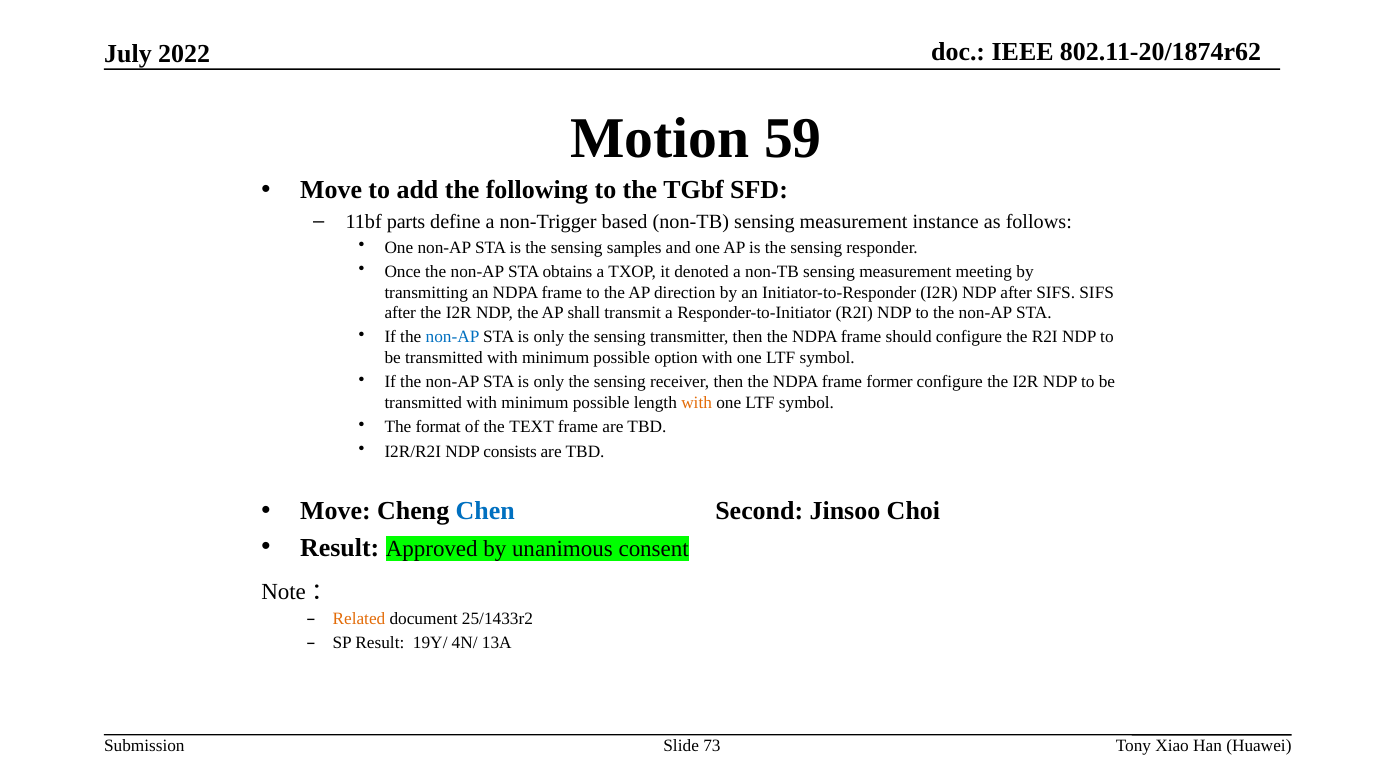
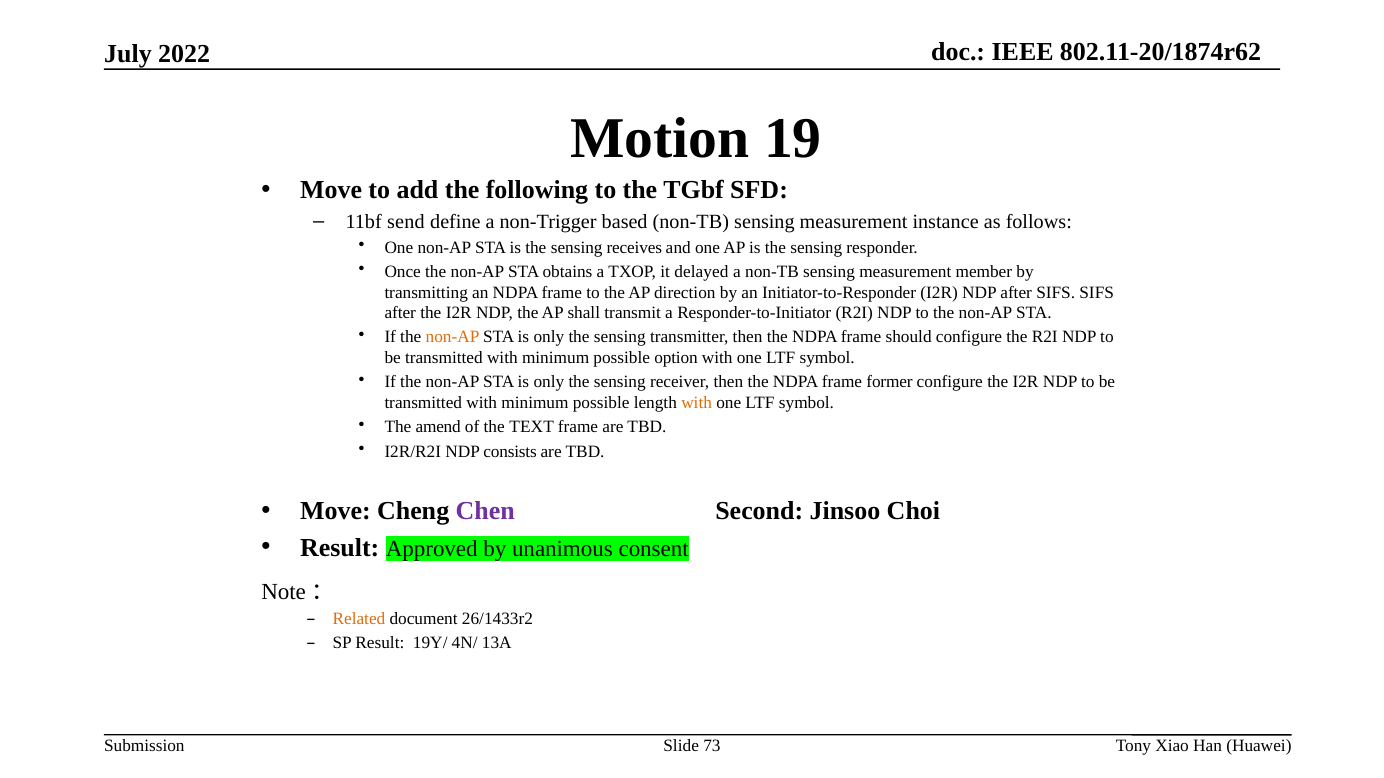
59: 59 -> 19
parts: parts -> send
samples: samples -> receives
denoted: denoted -> delayed
meeting: meeting -> member
non-AP at (453, 337) colour: blue -> orange
format: format -> amend
Chen colour: blue -> purple
25/1433r2: 25/1433r2 -> 26/1433r2
